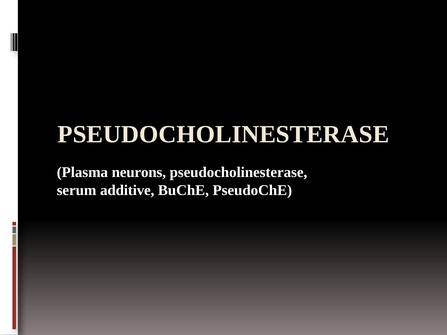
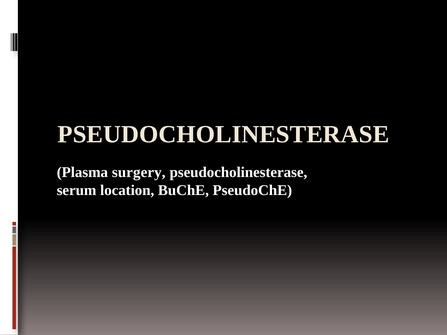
neurons: neurons -> surgery
additive: additive -> location
